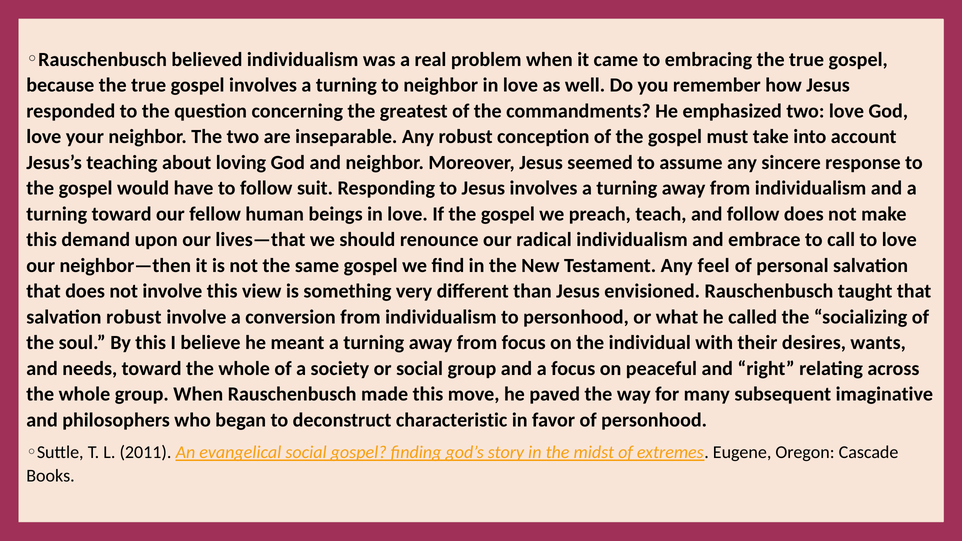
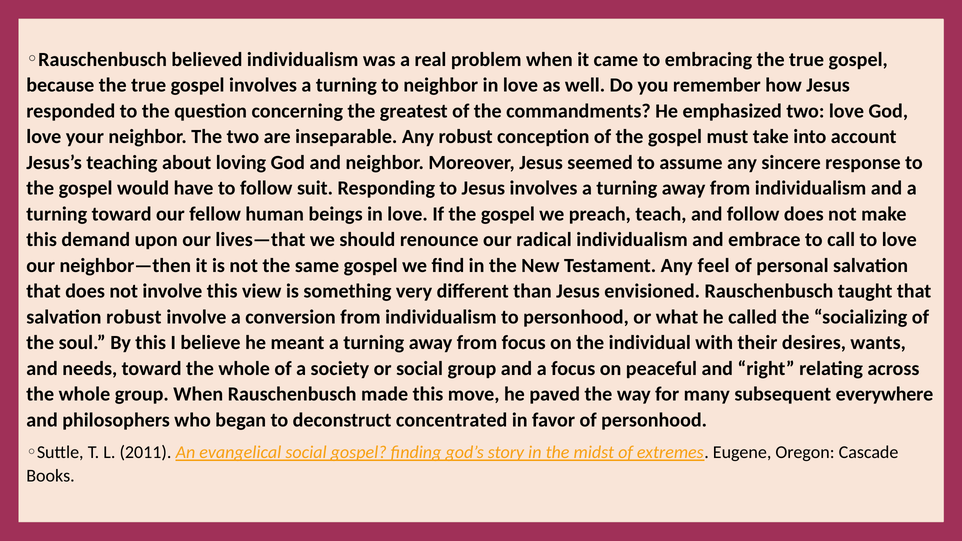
imaginative: imaginative -> everywhere
characteristic: characteristic -> concentrated
